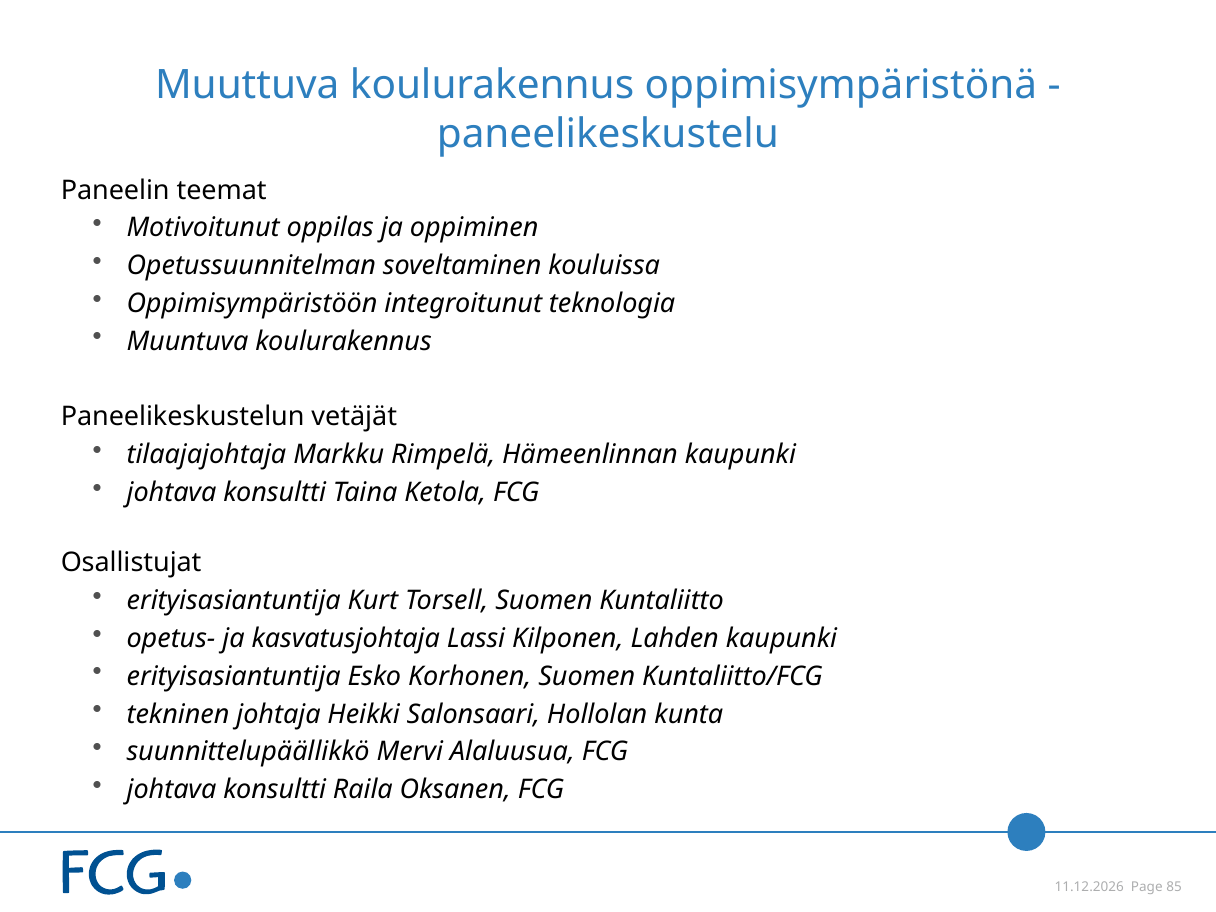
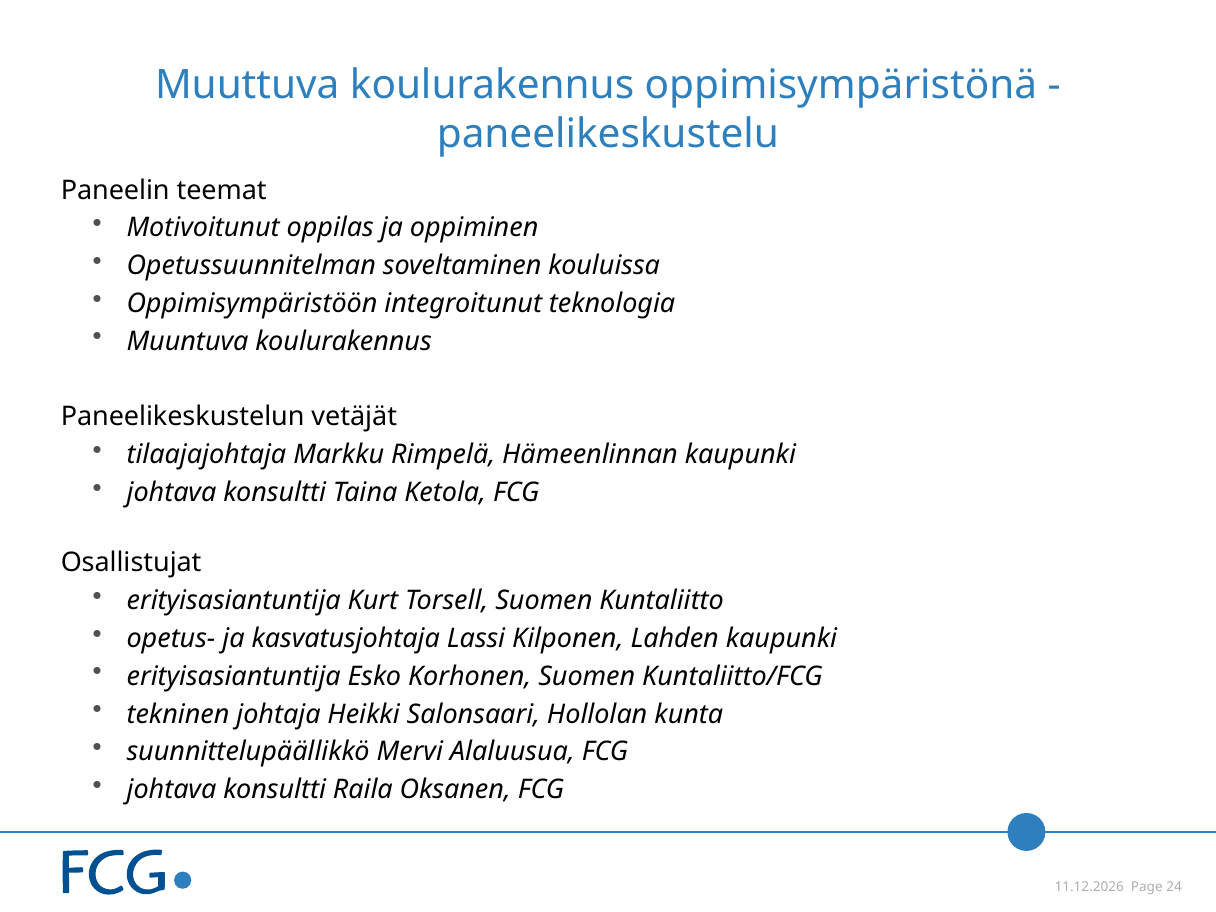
85: 85 -> 24
